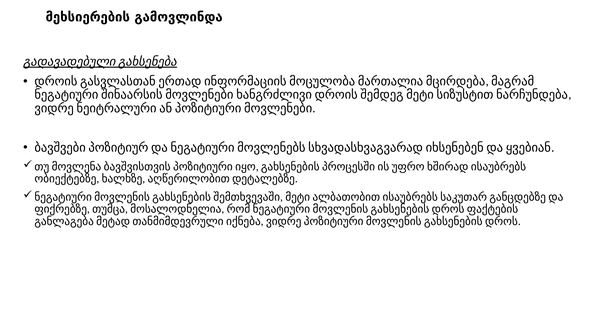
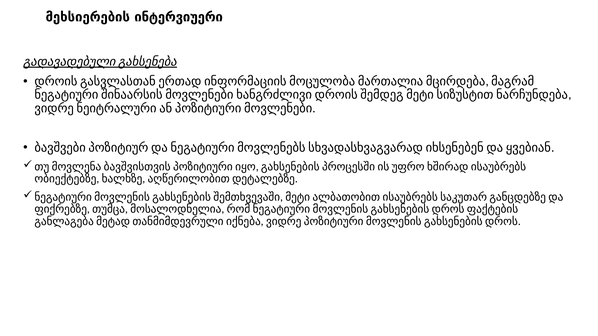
გამოვლინდა: გამოვლინდა -> ინტერვიუერი
